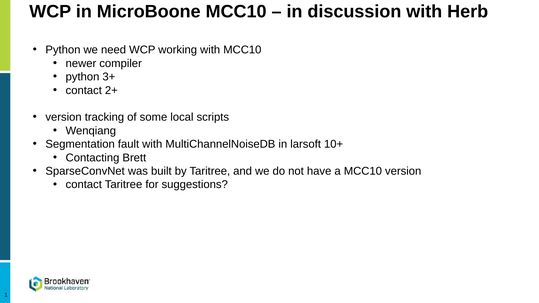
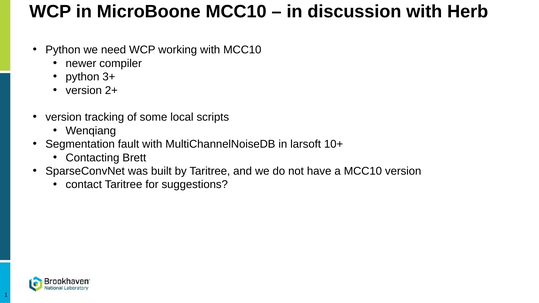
contact at (84, 90): contact -> version
